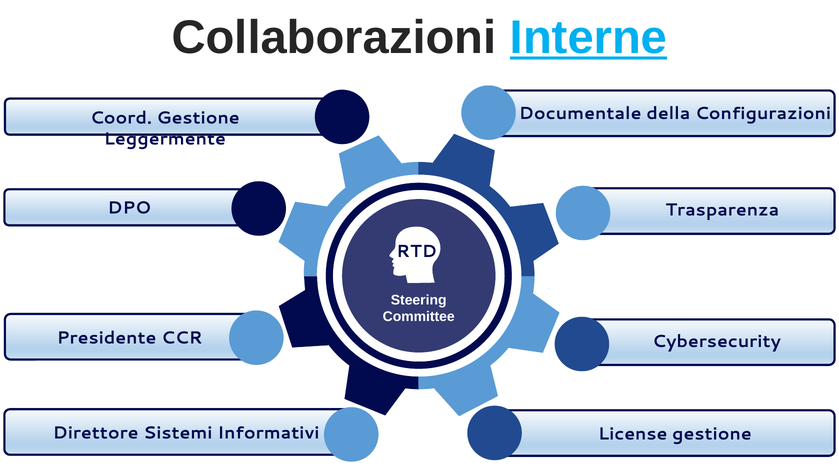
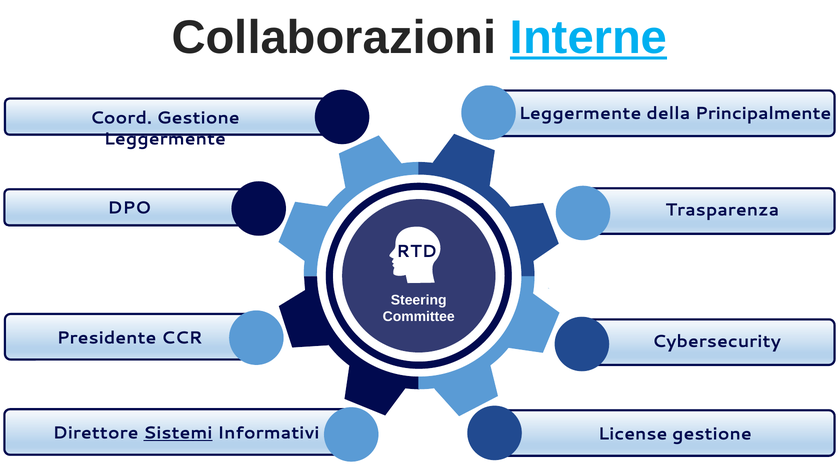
Documentale at (580, 113): Documentale -> Leggermente
Configurazioni: Configurazioni -> Principalmente
Sistemi underline: none -> present
